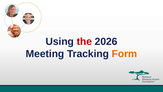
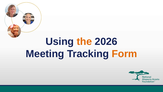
the colour: red -> orange
